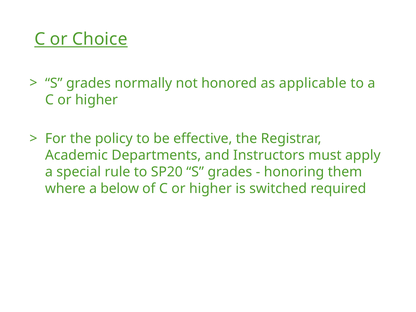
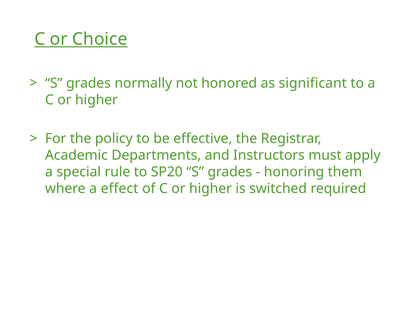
applicable: applicable -> significant
below: below -> effect
